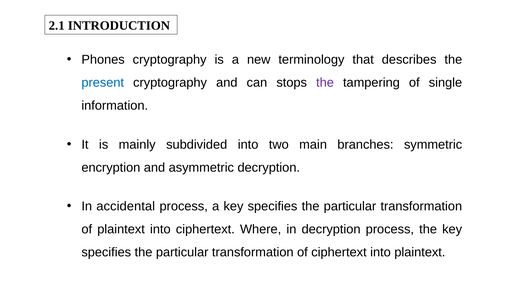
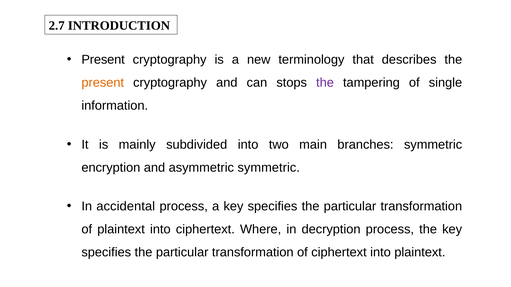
2.1: 2.1 -> 2.7
Phones at (103, 60): Phones -> Present
present at (103, 83) colour: blue -> orange
asymmetric decryption: decryption -> symmetric
